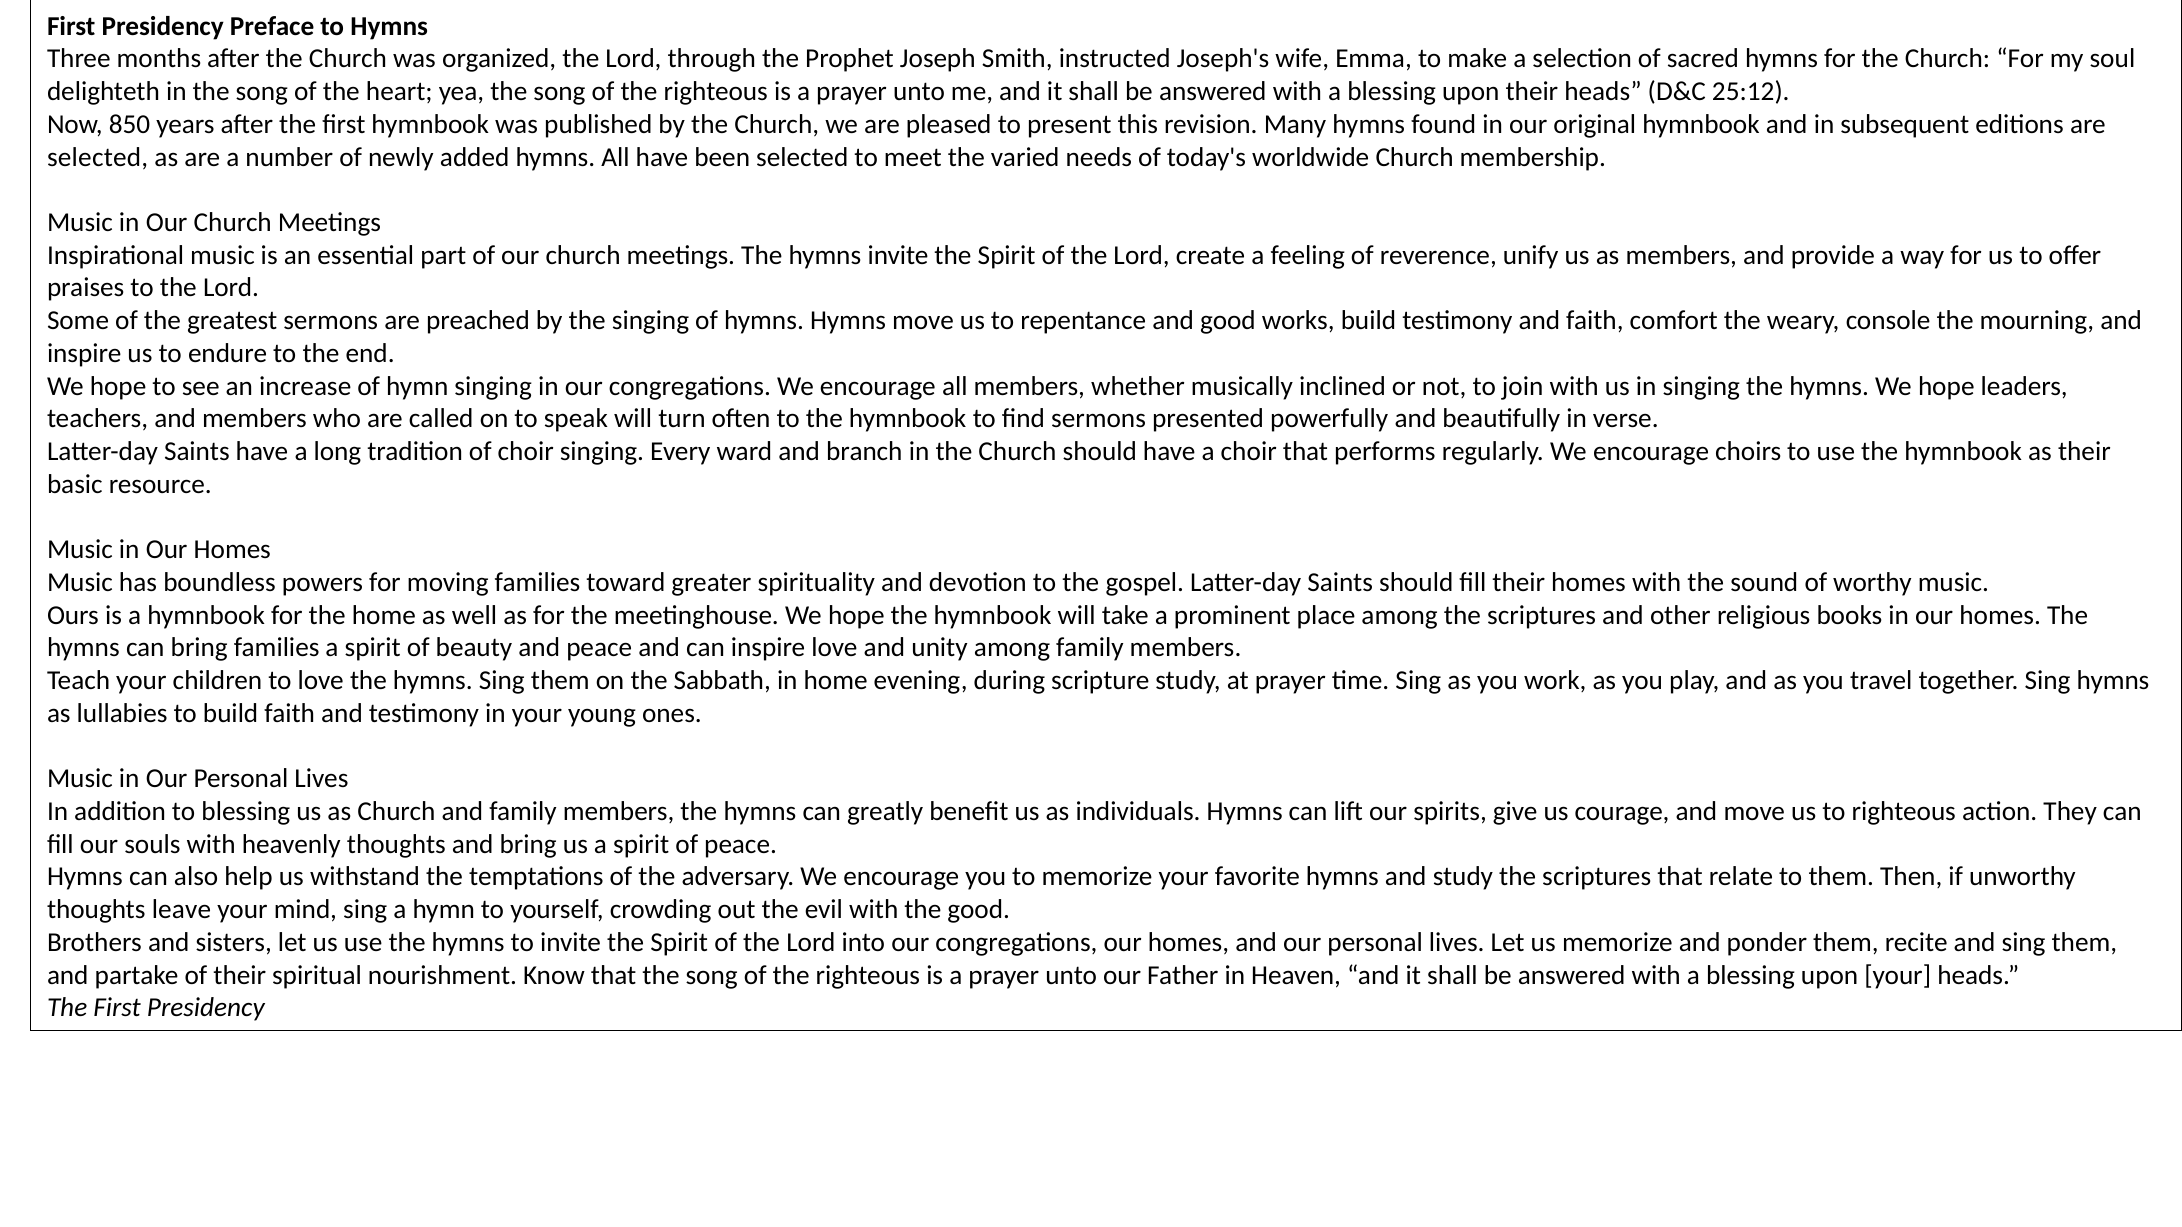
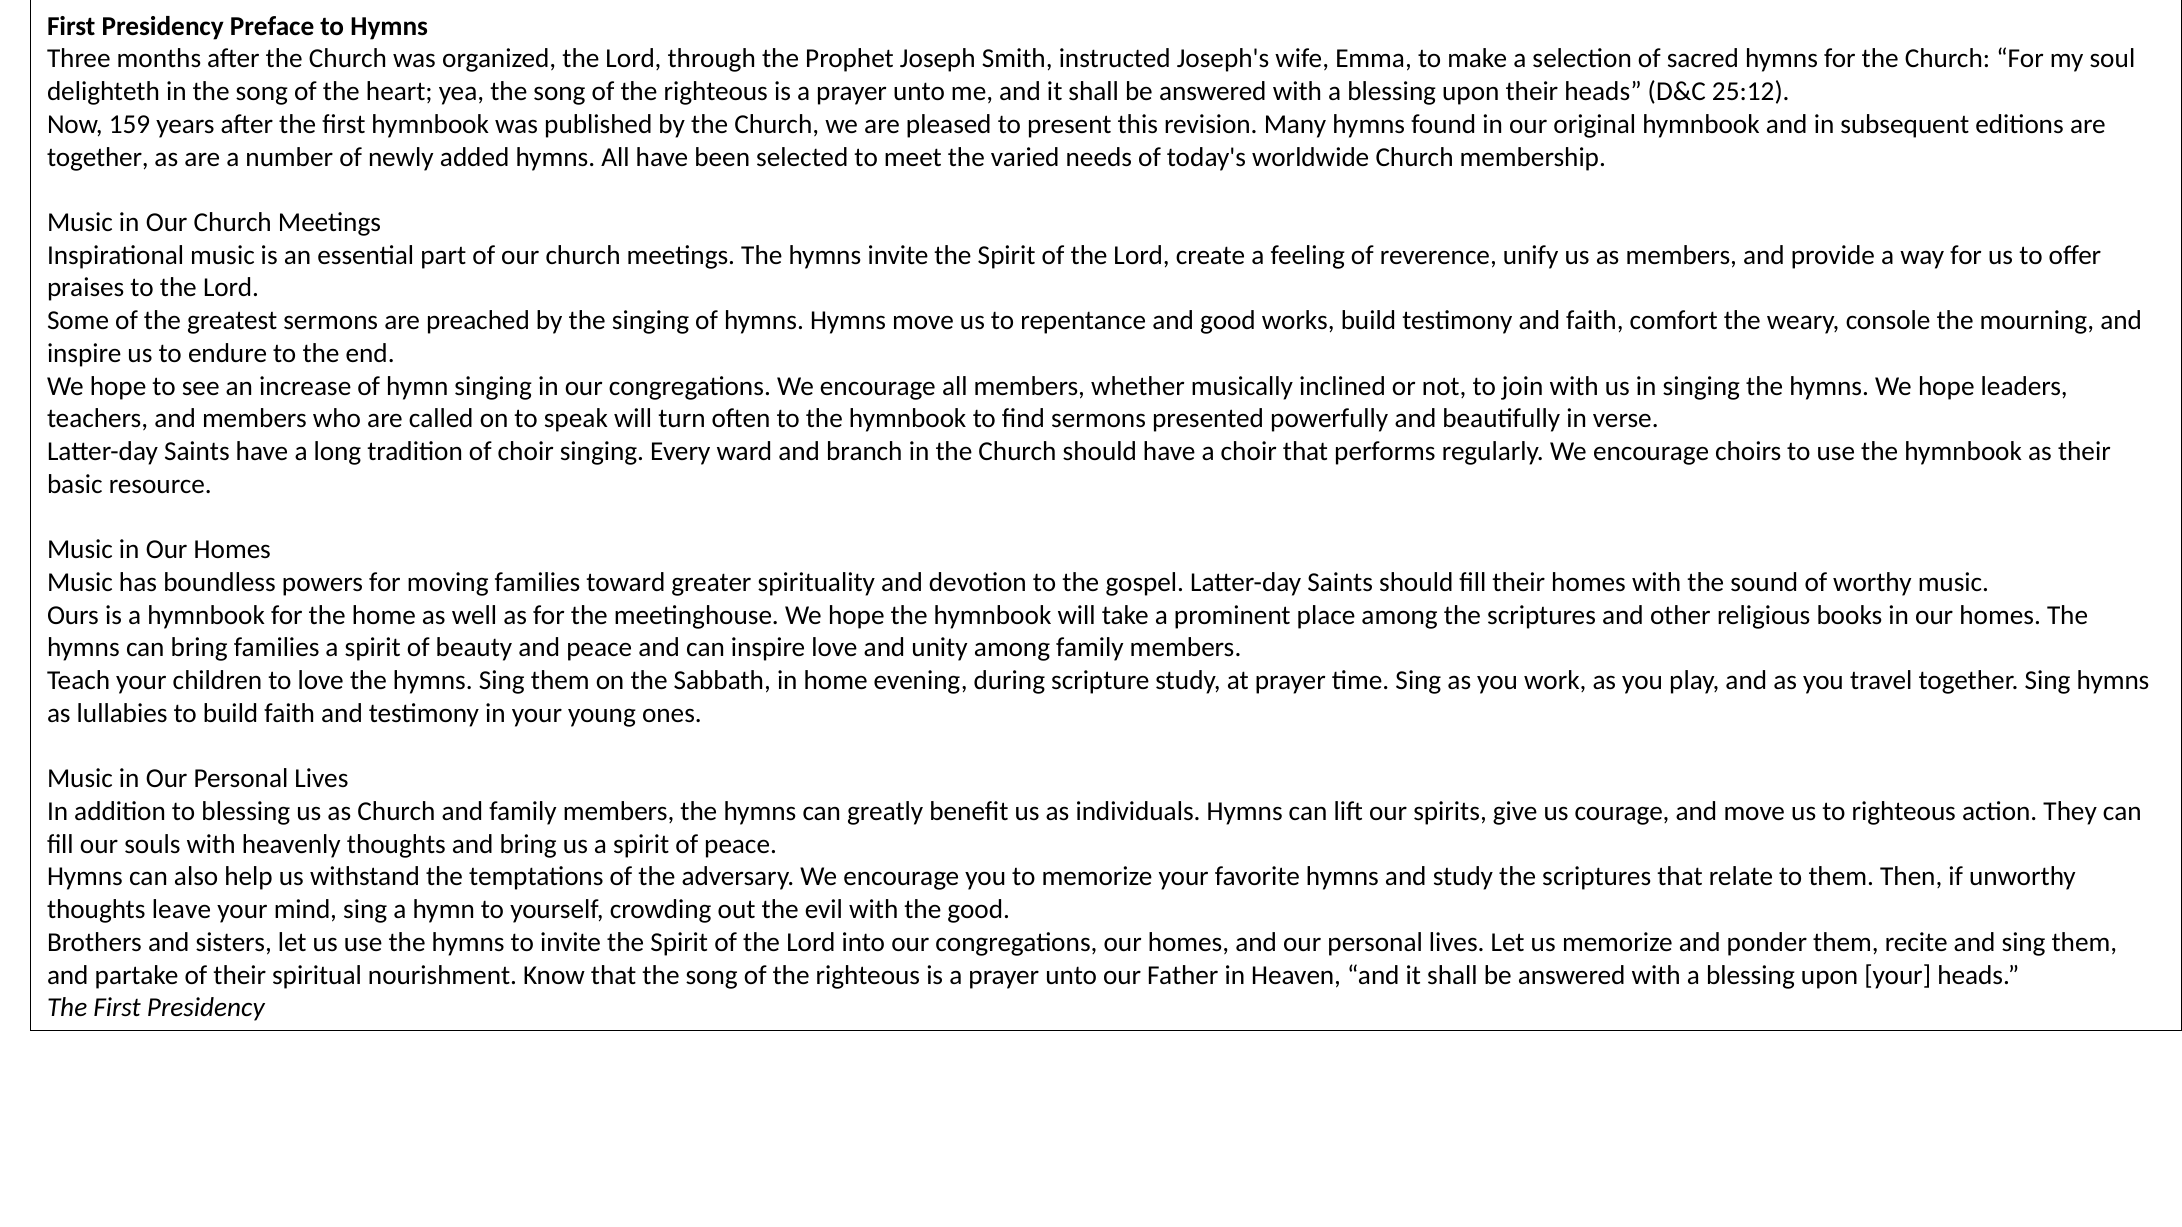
850: 850 -> 159
selected at (98, 157): selected -> together
